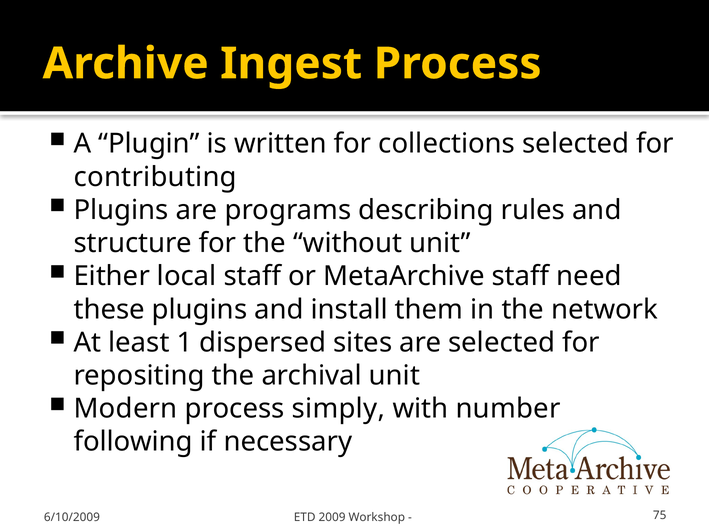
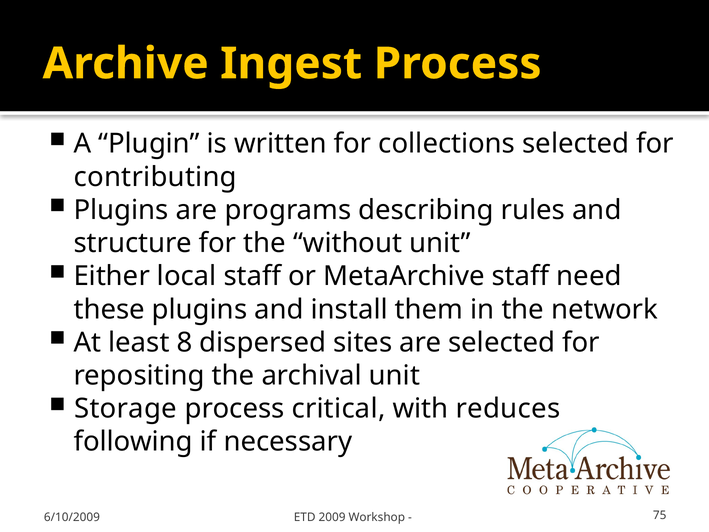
1: 1 -> 8
Modern: Modern -> Storage
simply: simply -> critical
number: number -> reduces
